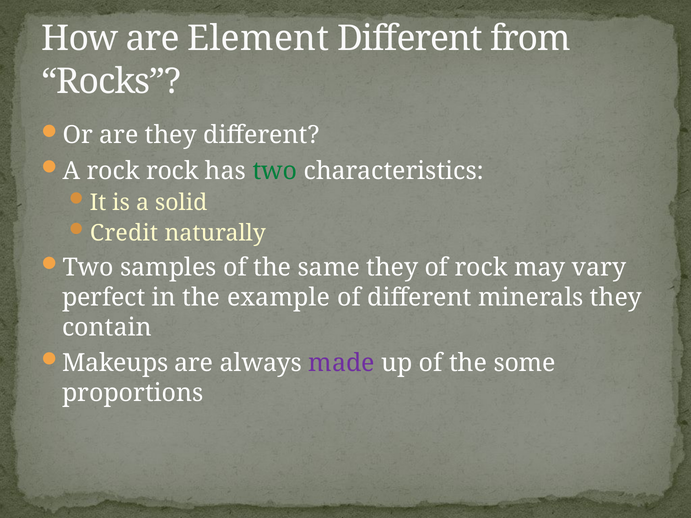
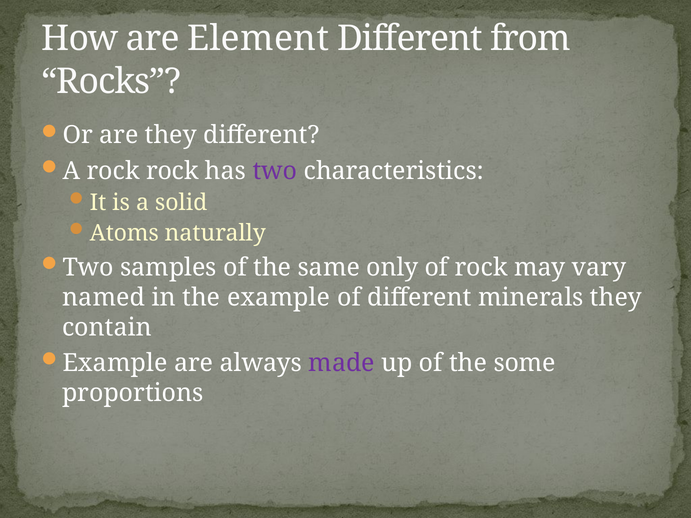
two at (275, 171) colour: green -> purple
Credit: Credit -> Atoms
same they: they -> only
perfect: perfect -> named
Makeups at (115, 363): Makeups -> Example
